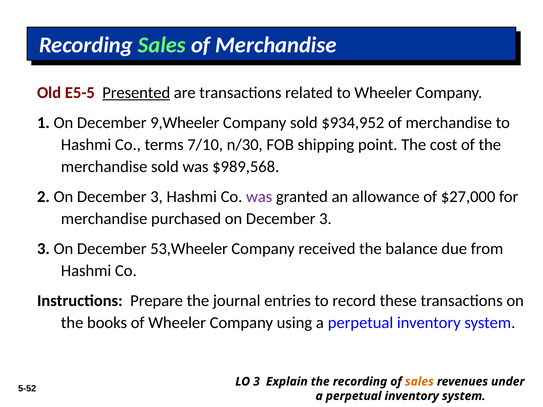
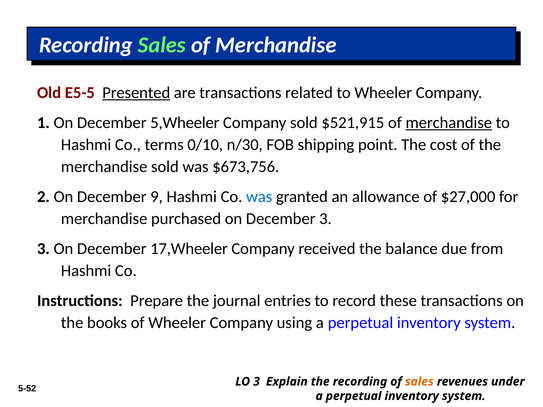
9,Wheeler: 9,Wheeler -> 5,Wheeler
$934,952: $934,952 -> $521,915
merchandise at (449, 123) underline: none -> present
7/10: 7/10 -> 0/10
$989,568: $989,568 -> $673,756
2 On December 3: 3 -> 9
was at (259, 197) colour: purple -> blue
53,Wheeler: 53,Wheeler -> 17,Wheeler
